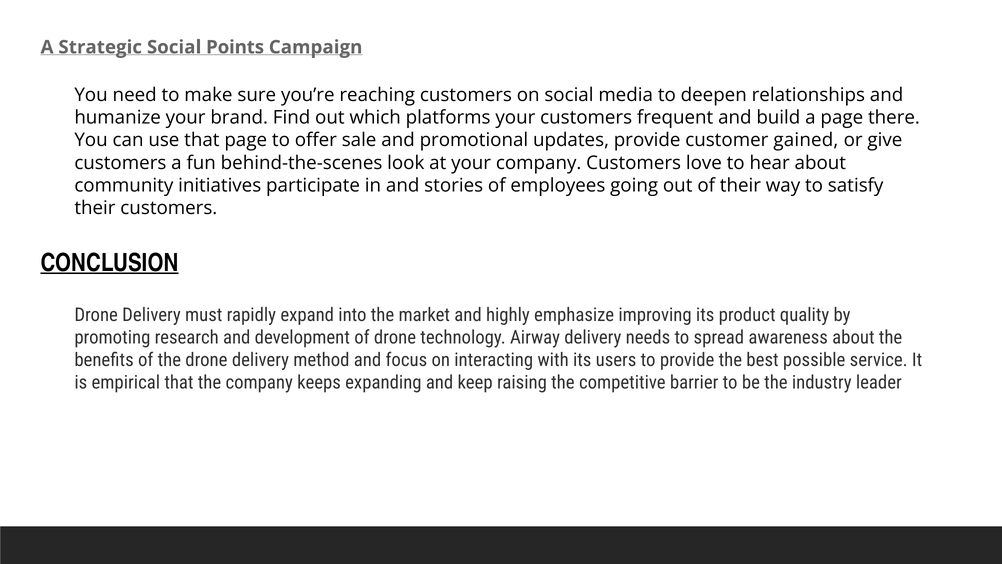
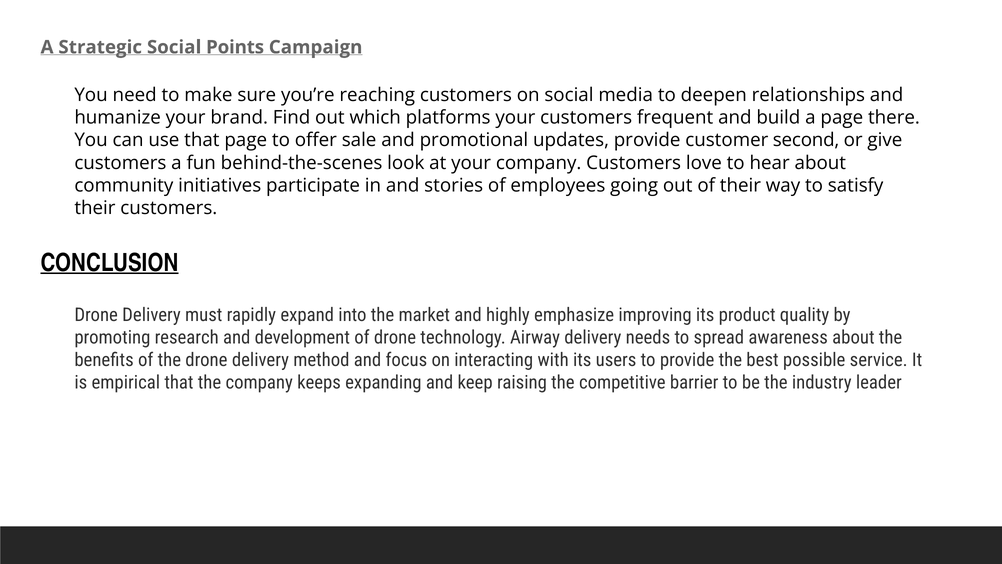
gained: gained -> second
